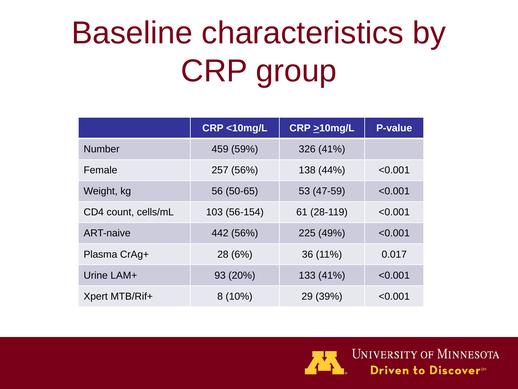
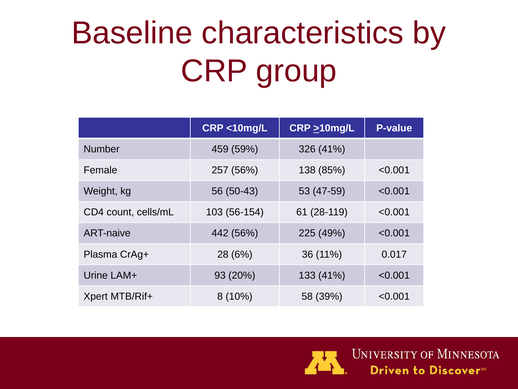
44%: 44% -> 85%
50-65: 50-65 -> 50-43
29: 29 -> 58
